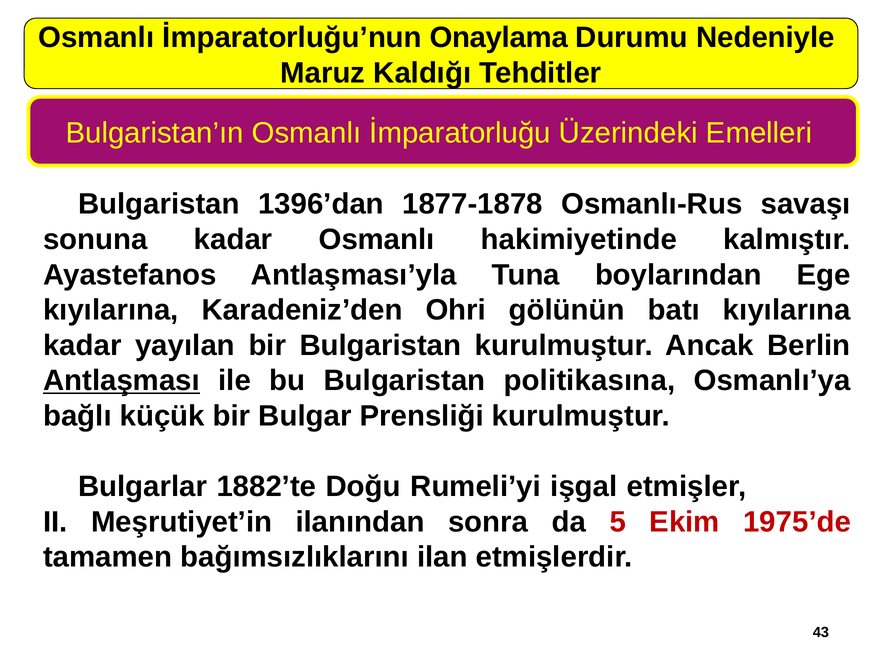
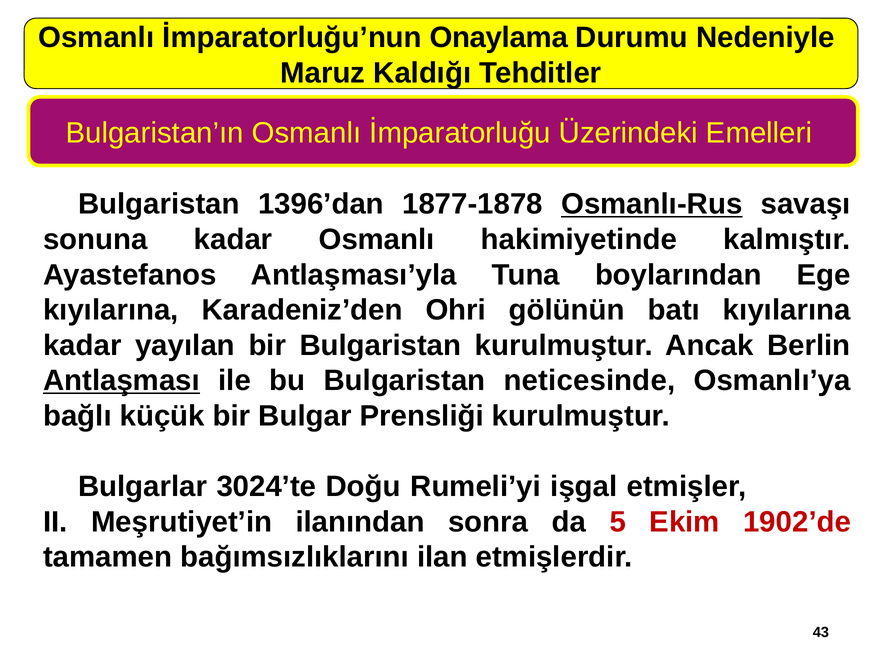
Osmanlı-Rus underline: none -> present
politikasına: politikasına -> neticesinde
1882’te: 1882’te -> 3024’te
1975’de: 1975’de -> 1902’de
